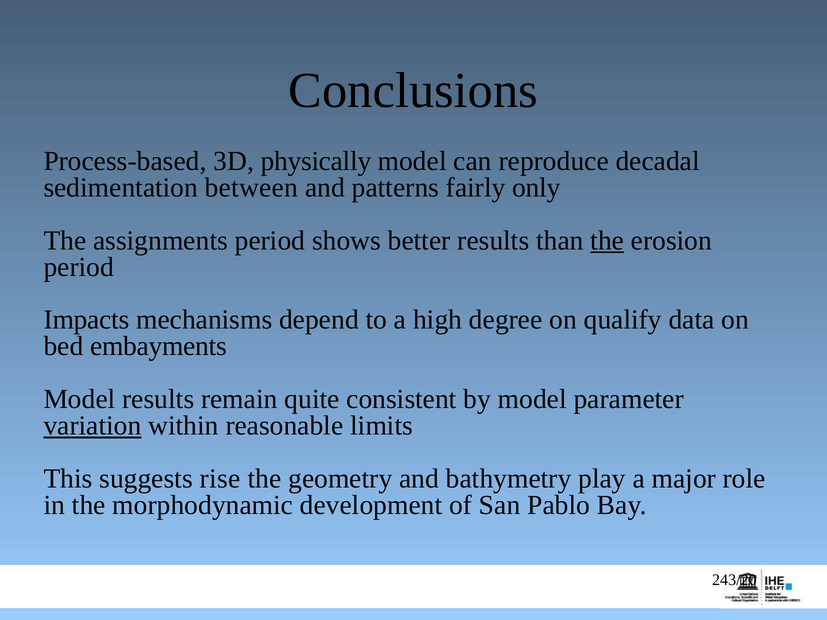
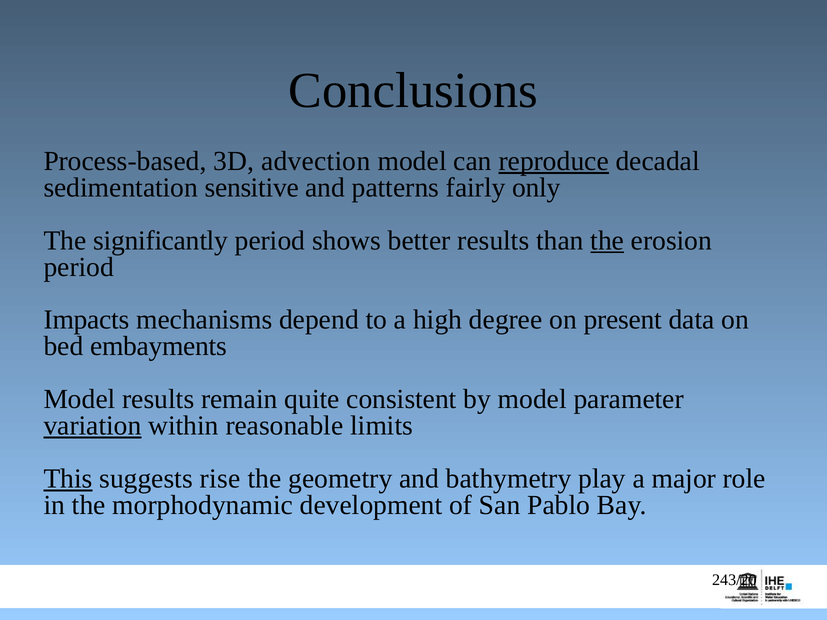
physically: physically -> advection
reproduce underline: none -> present
between: between -> sensitive
assignments: assignments -> significantly
qualify: qualify -> present
This underline: none -> present
